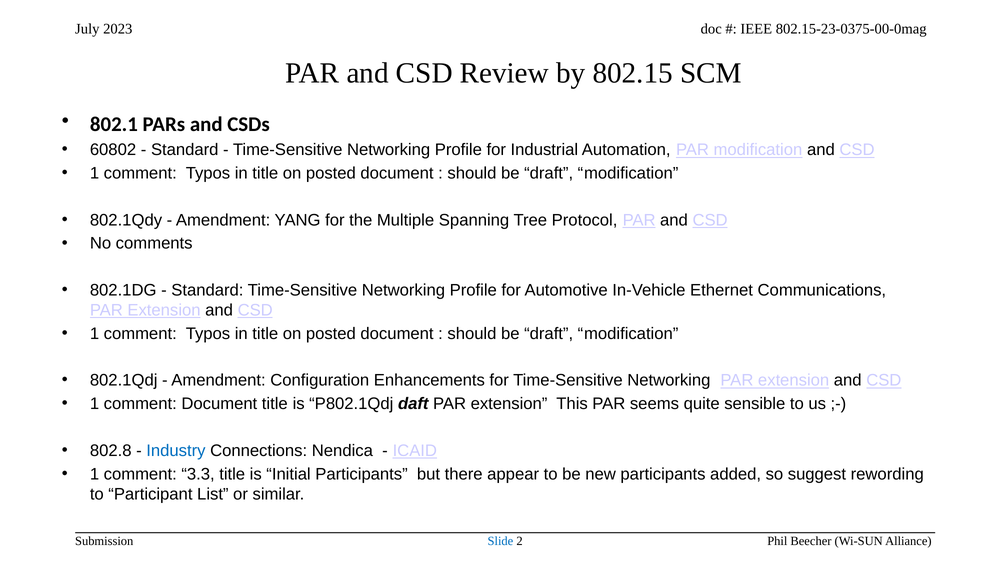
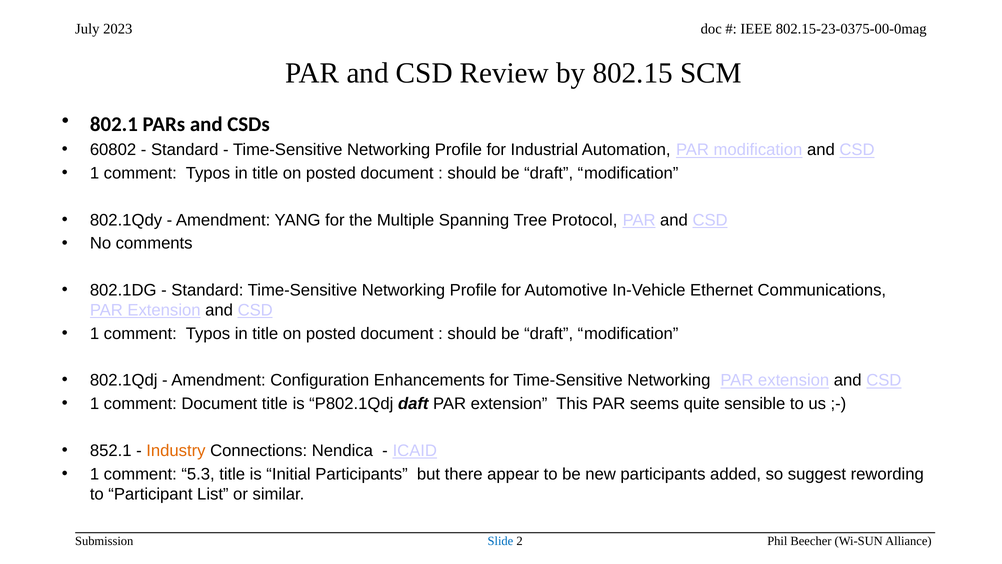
802.8: 802.8 -> 852.1
Industry colour: blue -> orange
3.3: 3.3 -> 5.3
